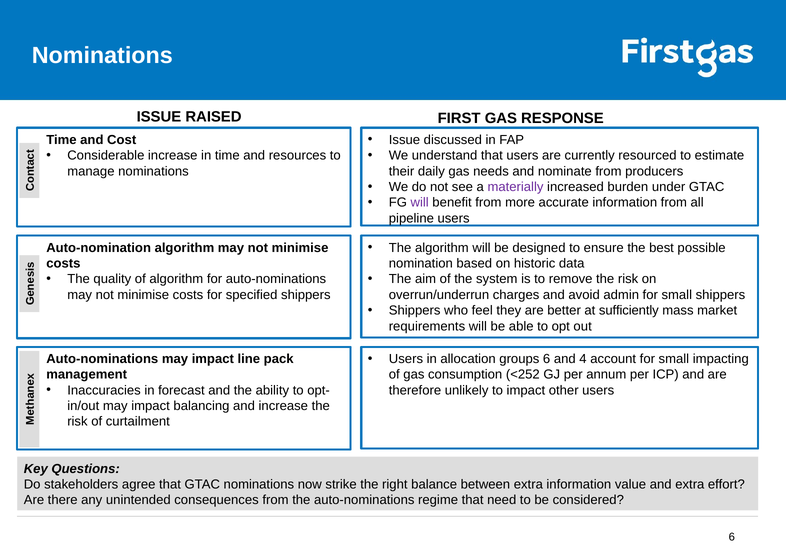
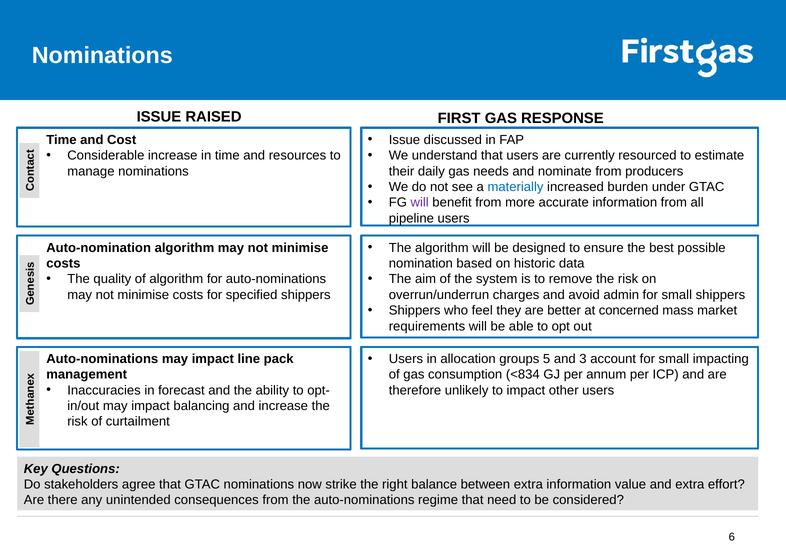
materially colour: purple -> blue
sufficiently: sufficiently -> concerned
groups 6: 6 -> 5
4: 4 -> 3
<252: <252 -> <834
